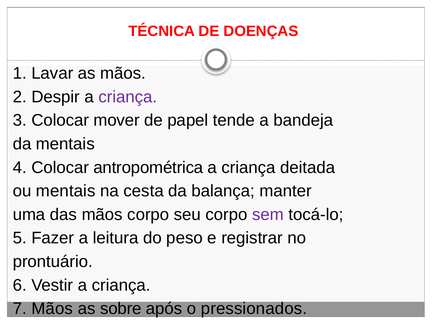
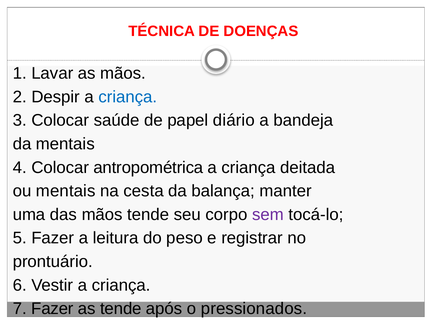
criança at (128, 97) colour: purple -> blue
mover: mover -> saúde
tende: tende -> diário
mãos corpo: corpo -> tende
7 Mãos: Mãos -> Fazer
as sobre: sobre -> tende
